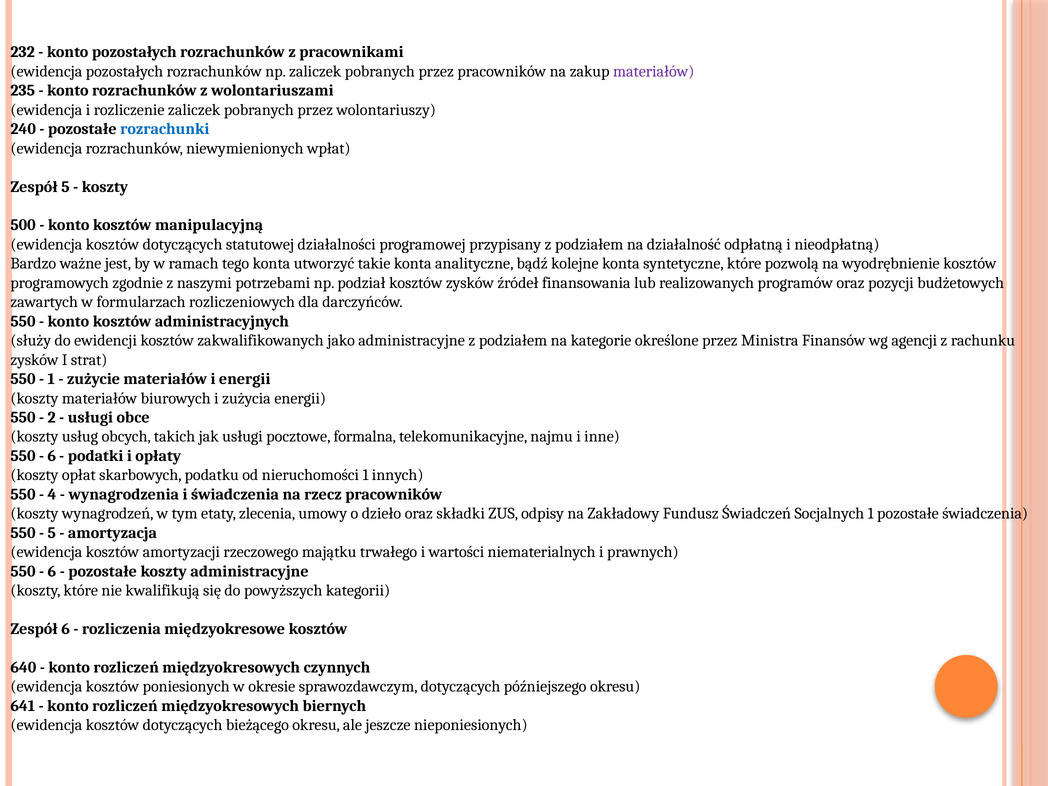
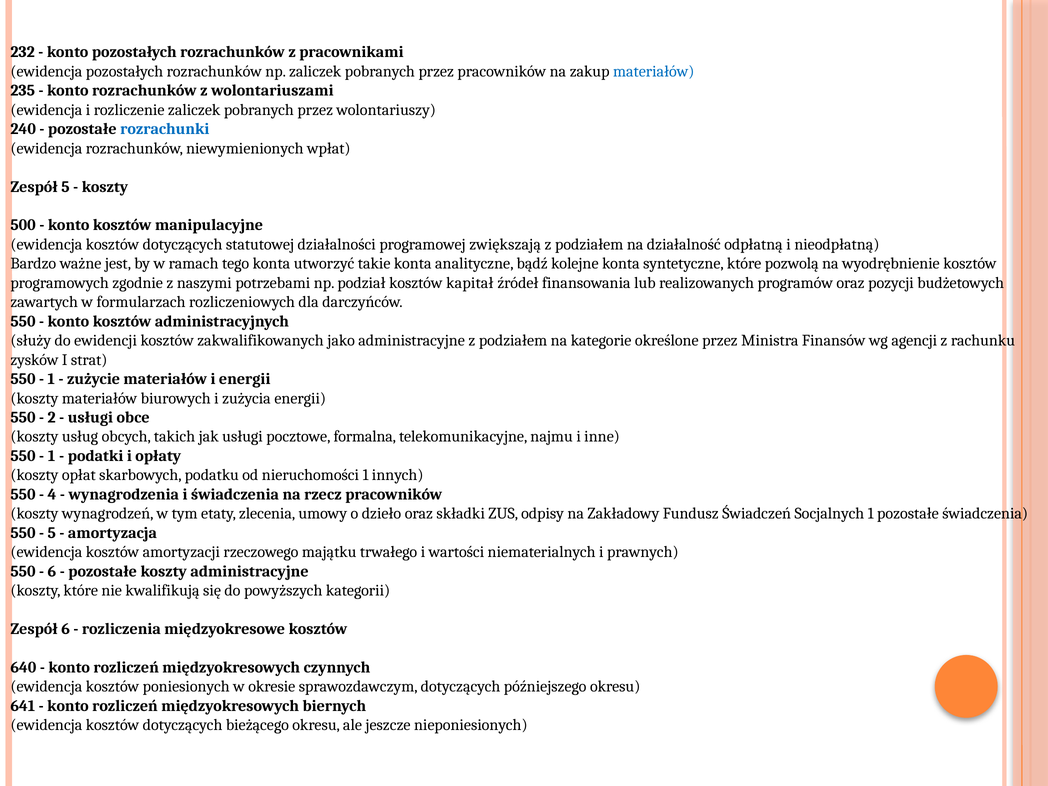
materiałów at (654, 71) colour: purple -> blue
manipulacyjną: manipulacyjną -> manipulacyjne
przypisany: przypisany -> zwiększają
kosztów zysków: zysków -> kapitał
6 at (52, 456): 6 -> 1
